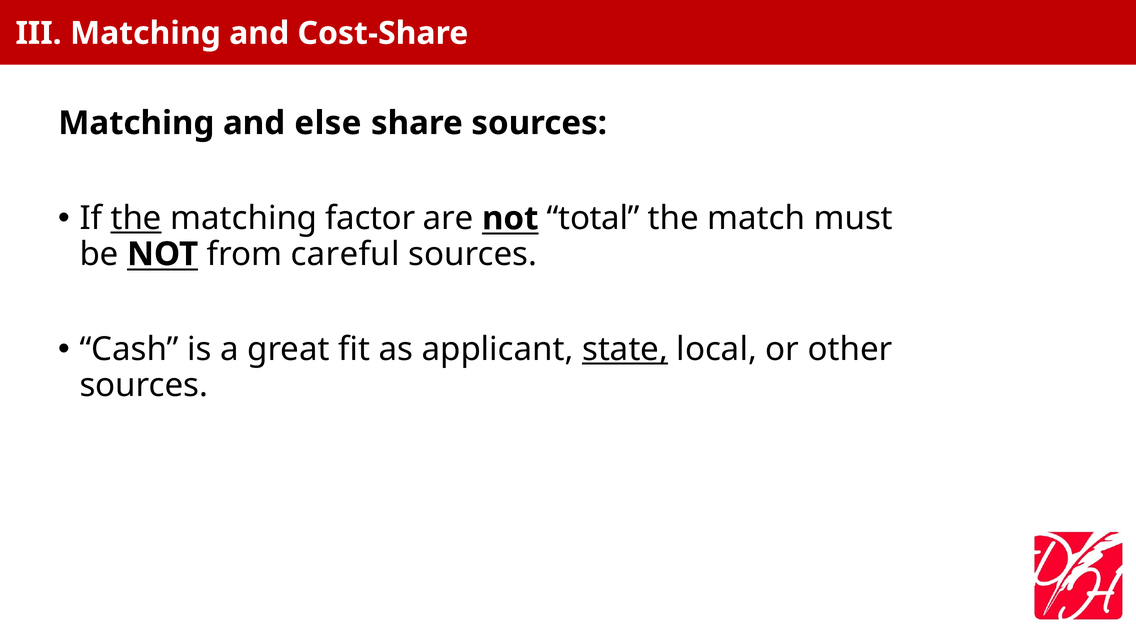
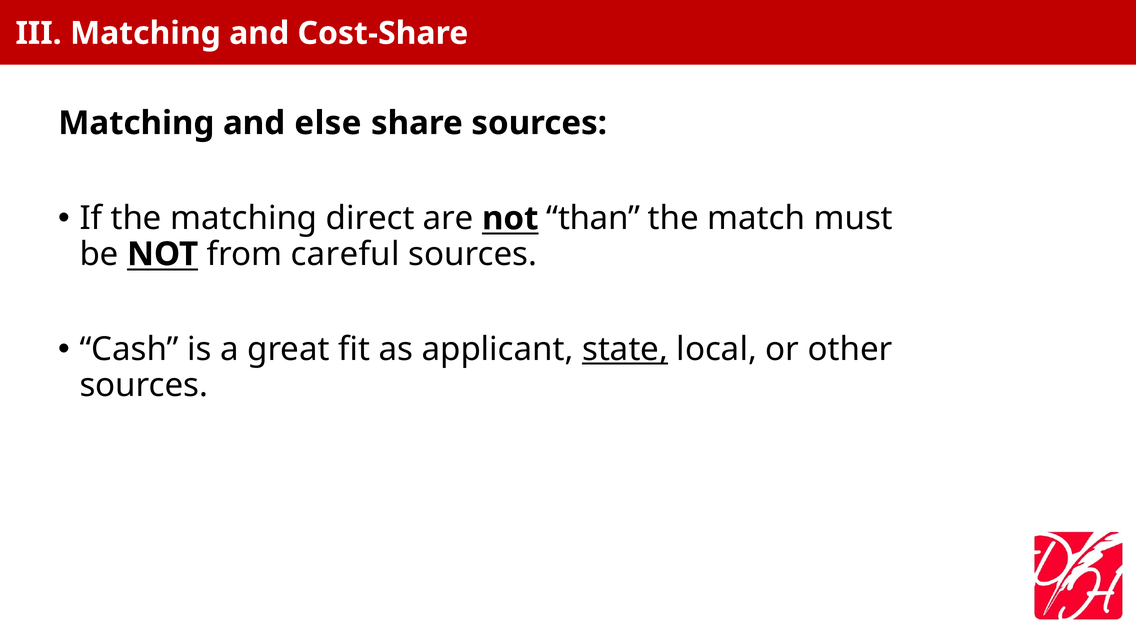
the at (136, 218) underline: present -> none
factor: factor -> direct
total: total -> than
